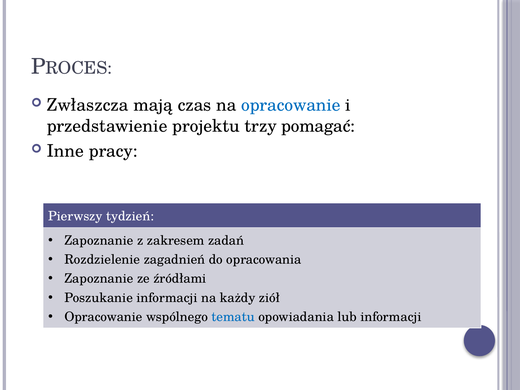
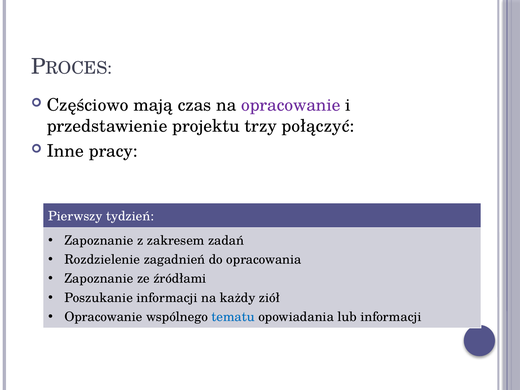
Zwłaszcza: Zwłaszcza -> Częściowo
opracowanie at (291, 105) colour: blue -> purple
pomagać: pomagać -> połączyć
